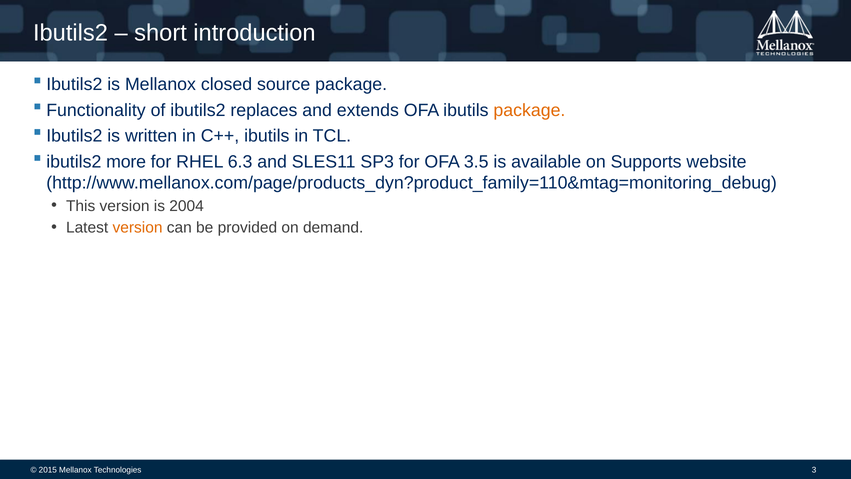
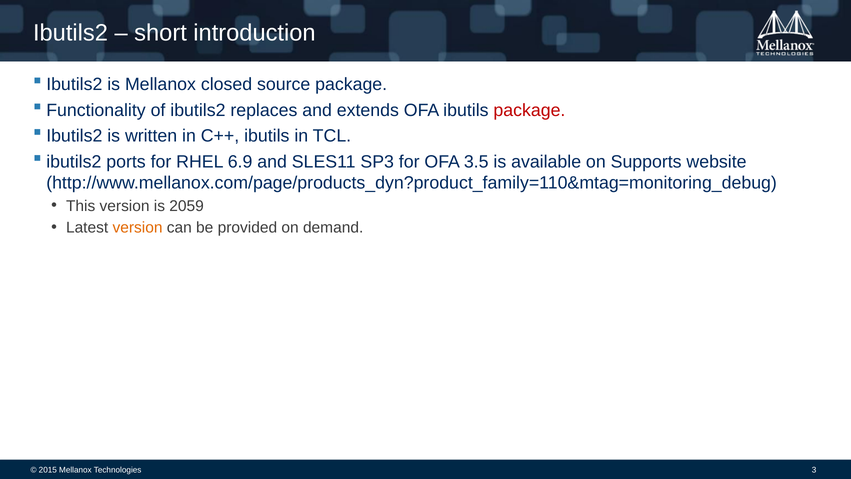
package at (529, 110) colour: orange -> red
more: more -> ports
6.3: 6.3 -> 6.9
2004: 2004 -> 2059
